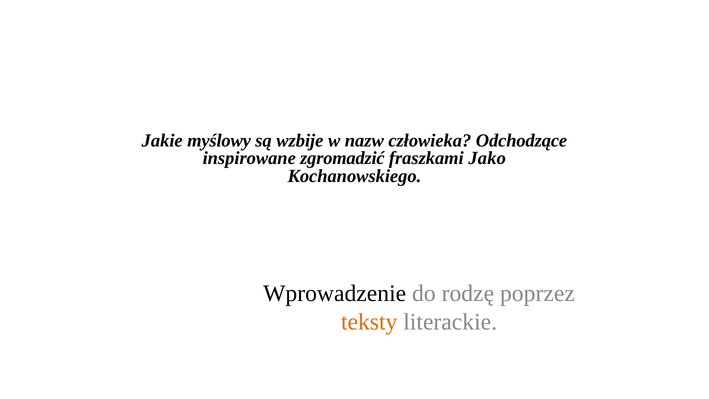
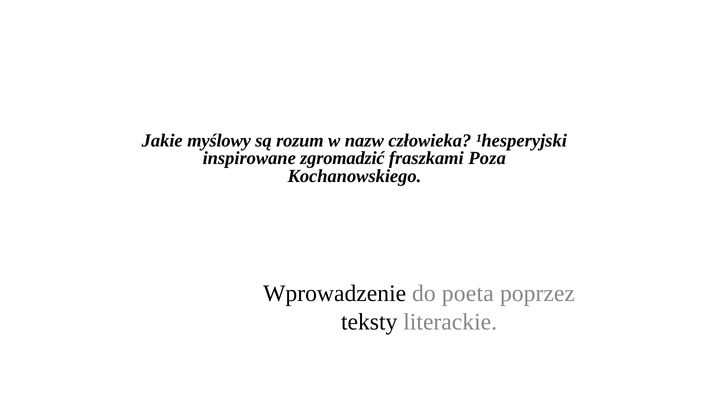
wzbĳe: wzbĳe -> rozum
Odchodzące: Odchodzące -> ¹hesperyjski
Jako: Jako -> Poza
roǳę: roǳę -> poeta
teksty colour: orange -> black
